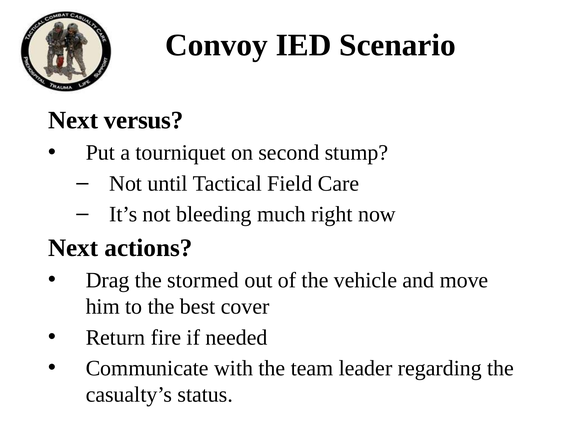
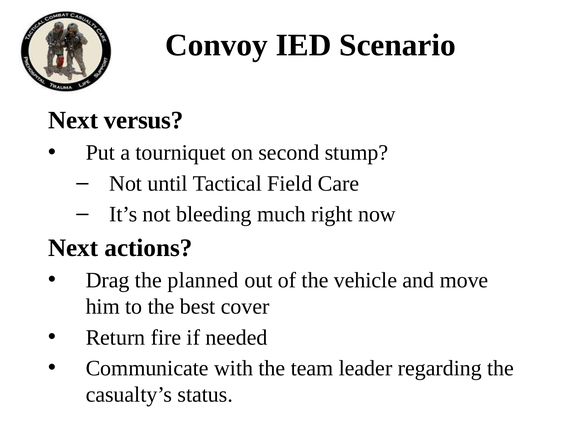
stormed: stormed -> planned
